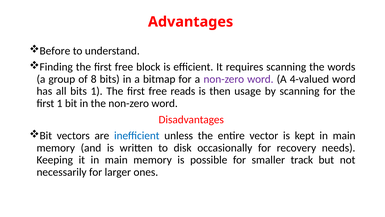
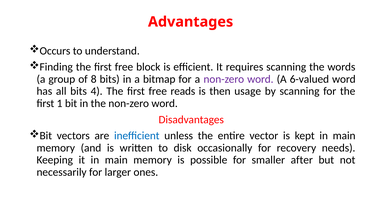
Before: Before -> Occurs
4-valued: 4-valued -> 6-valued
bits 1: 1 -> 4
track: track -> after
